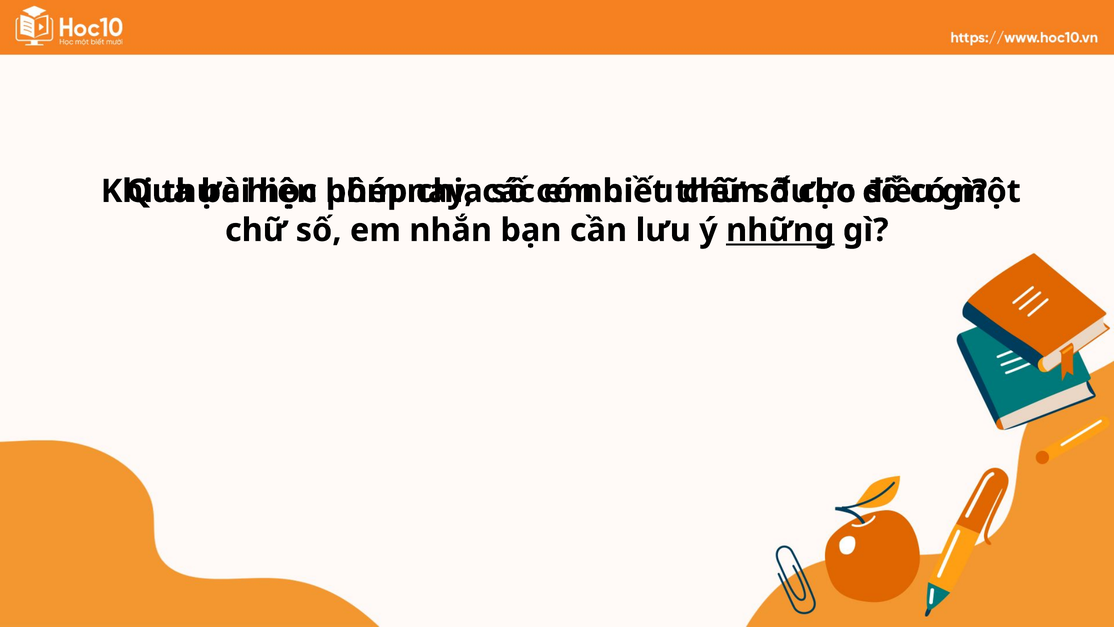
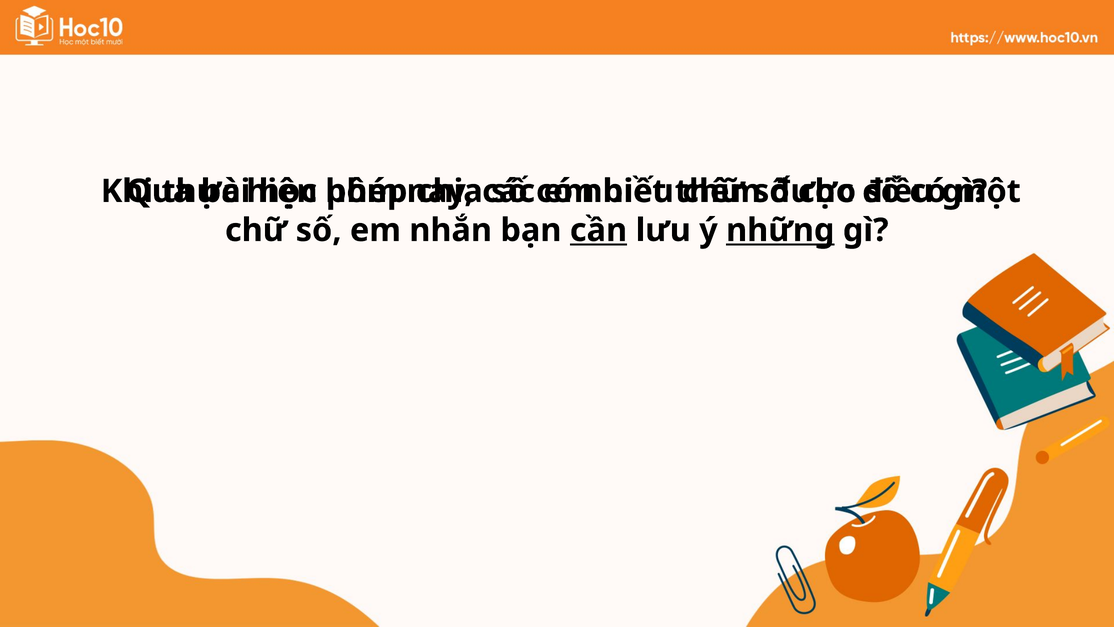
cần underline: none -> present
